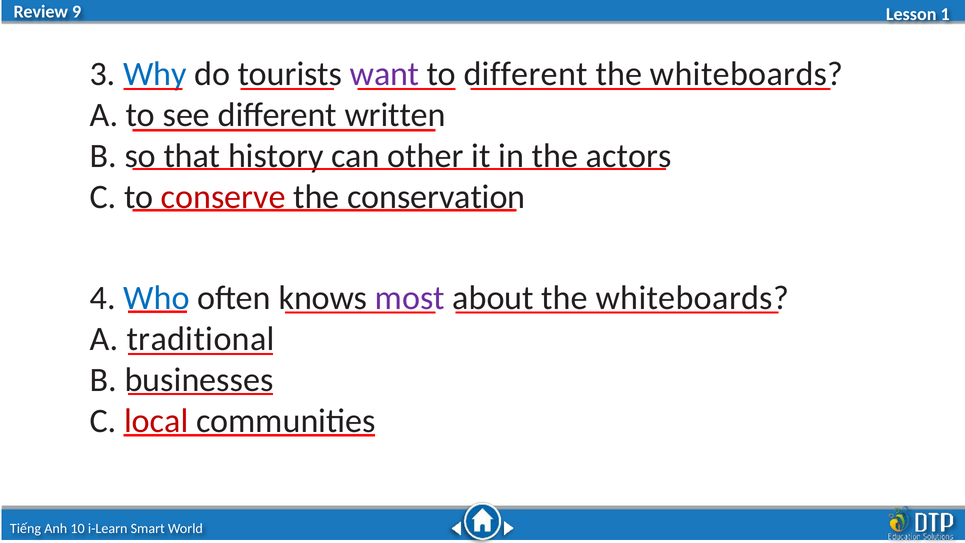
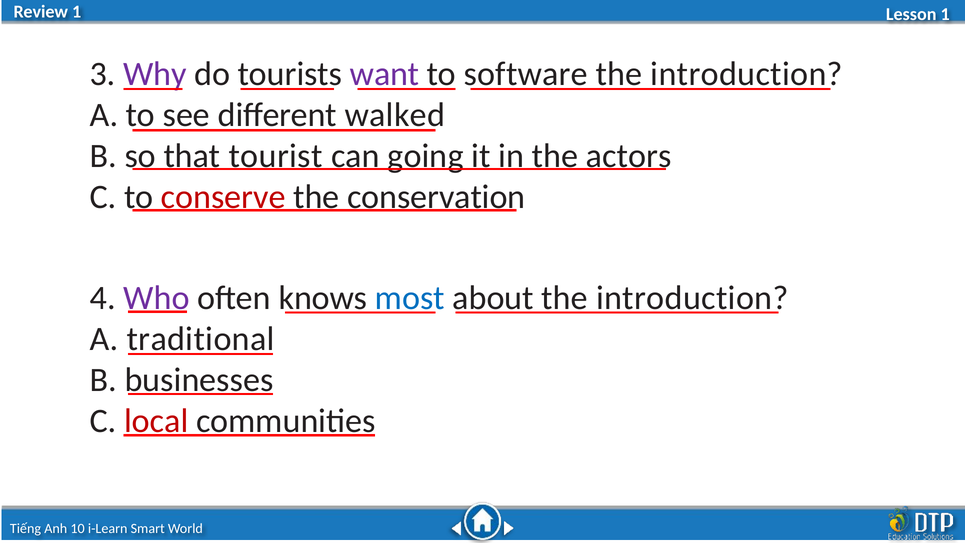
9 at (77, 12): 9 -> 1
Why colour: blue -> purple
to different: different -> software
whiteboards at (747, 74): whiteboards -> introduction
written: written -> walked
history: history -> tourist
other: other -> going
Who colour: blue -> purple
most colour: purple -> blue
about the whiteboards: whiteboards -> introduction
